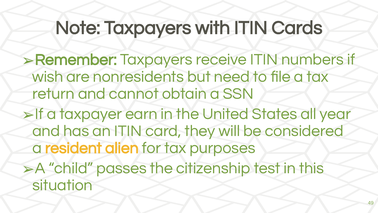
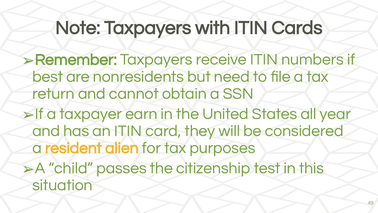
wish: wish -> best
